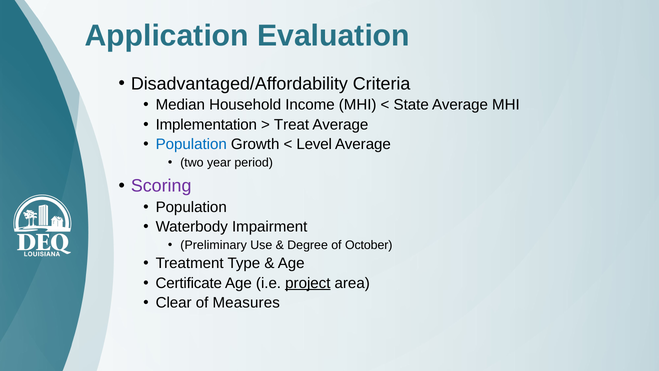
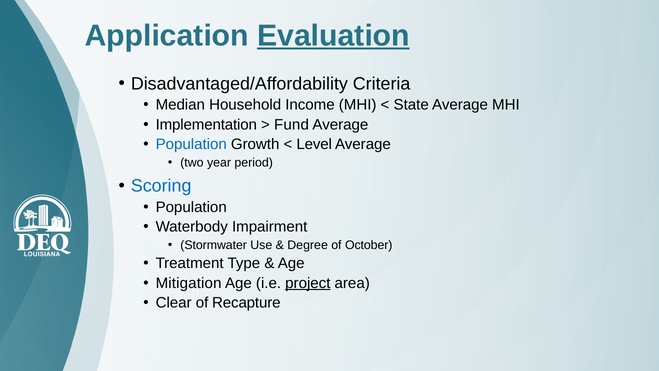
Evaluation underline: none -> present
Treat: Treat -> Fund
Scoring colour: purple -> blue
Preliminary: Preliminary -> Stormwater
Certificate: Certificate -> Mitigation
Measures: Measures -> Recapture
